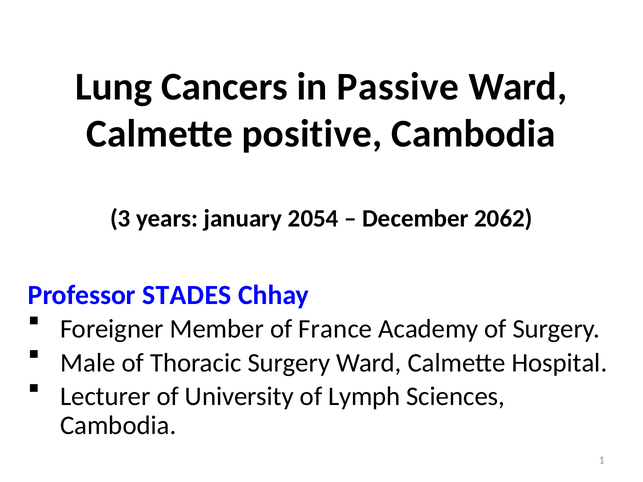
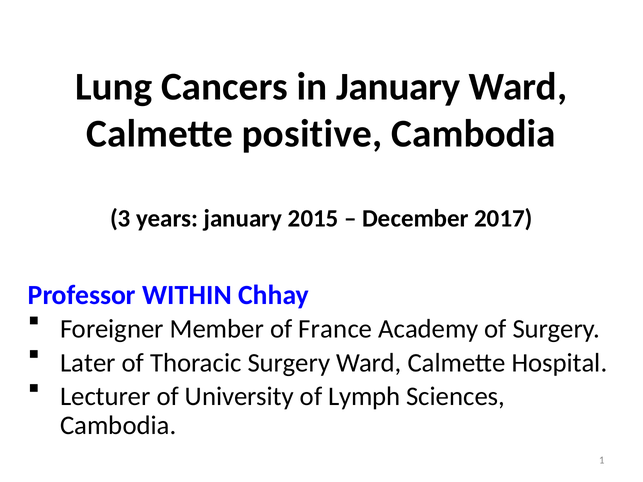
in Passive: Passive -> January
2054: 2054 -> 2015
2062: 2062 -> 2017
STADES: STADES -> WITHIN
Male: Male -> Later
